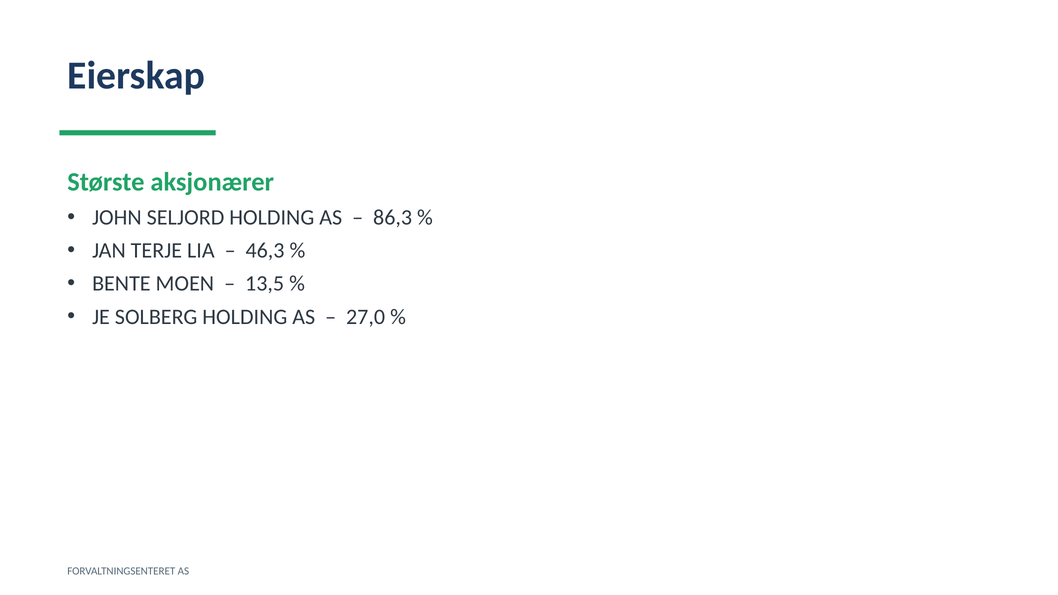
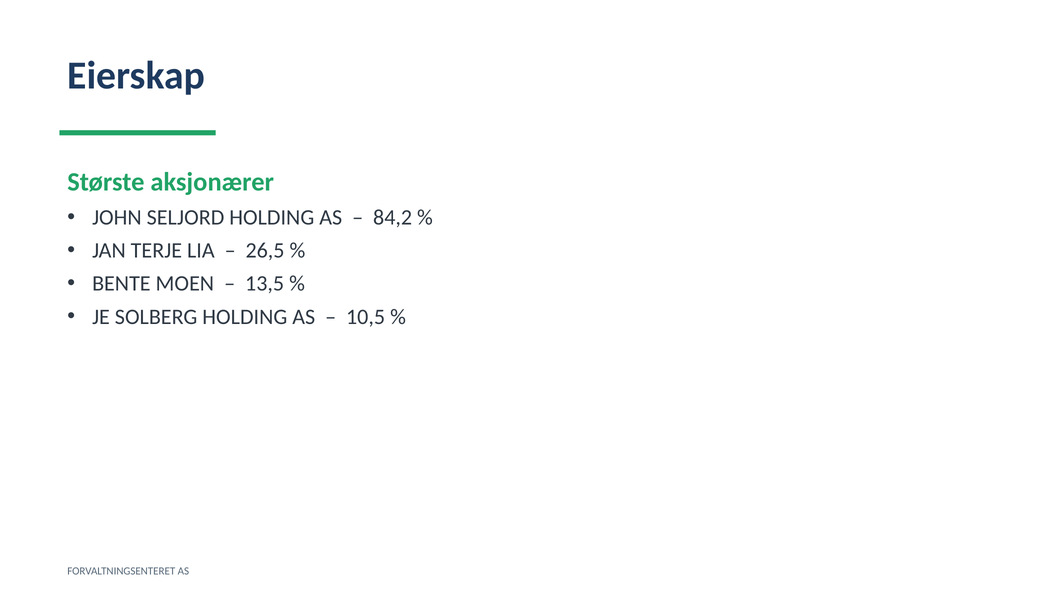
86,3: 86,3 -> 84,2
46,3: 46,3 -> 26,5
27,0: 27,0 -> 10,5
